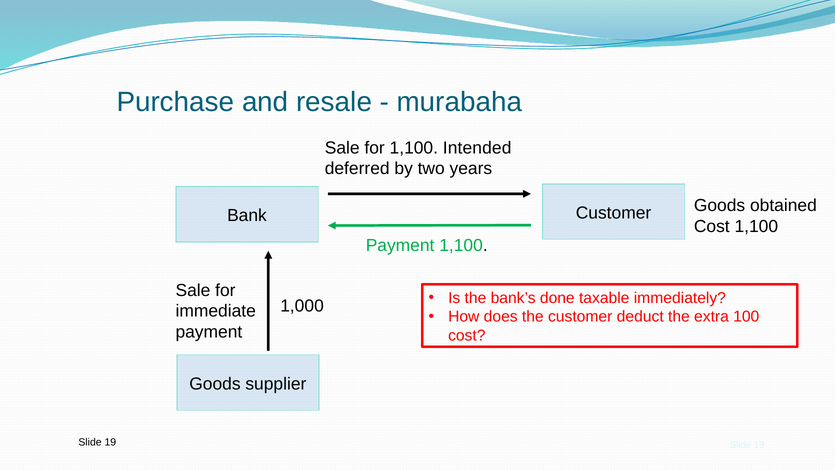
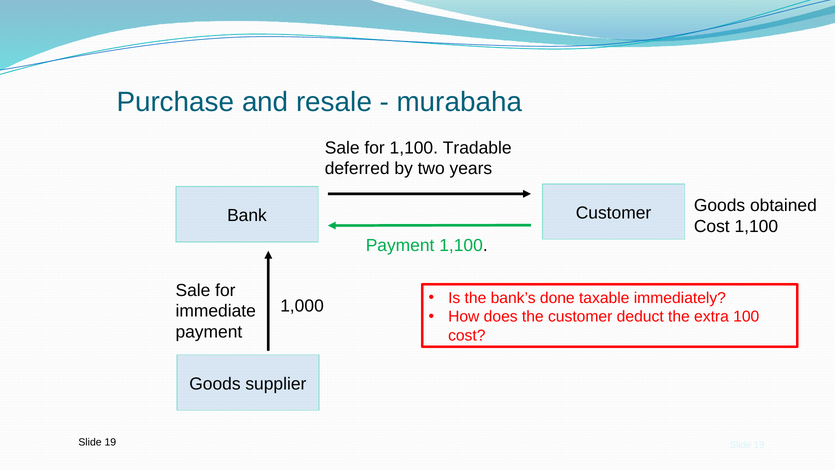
Intended: Intended -> Tradable
